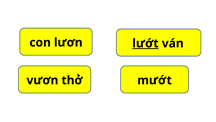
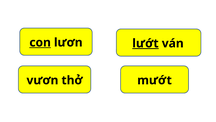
con underline: none -> present
